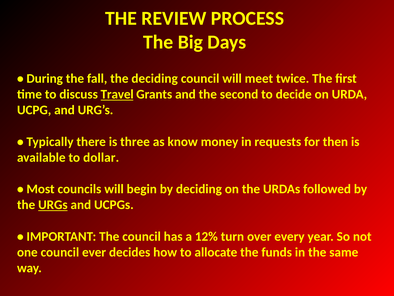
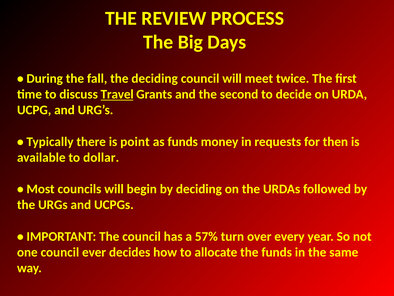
three: three -> point
as know: know -> funds
URGs underline: present -> none
12%: 12% -> 57%
